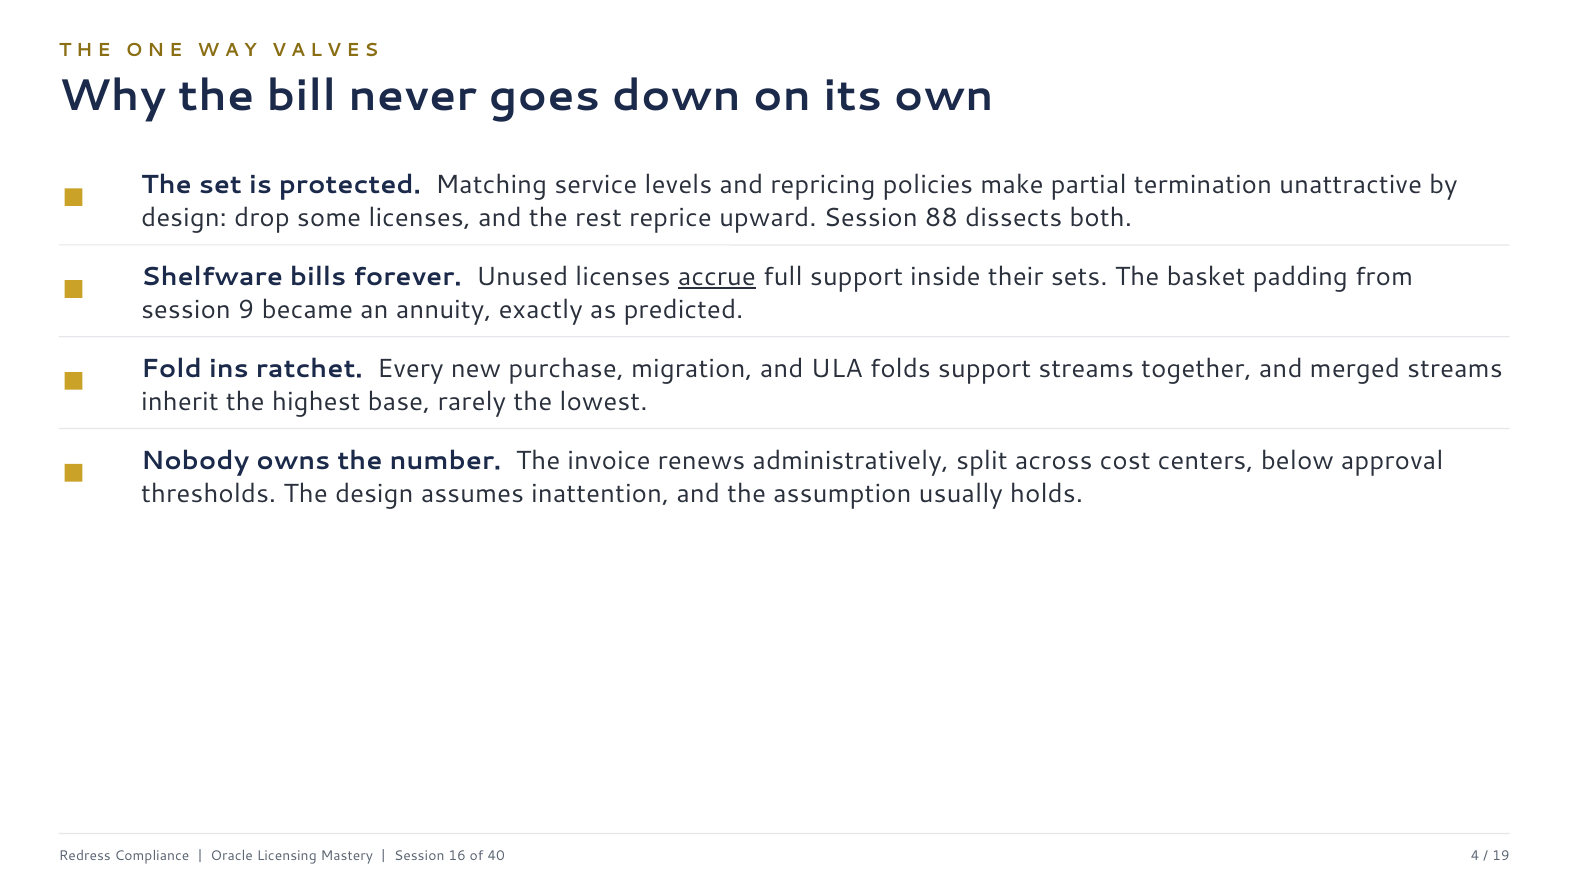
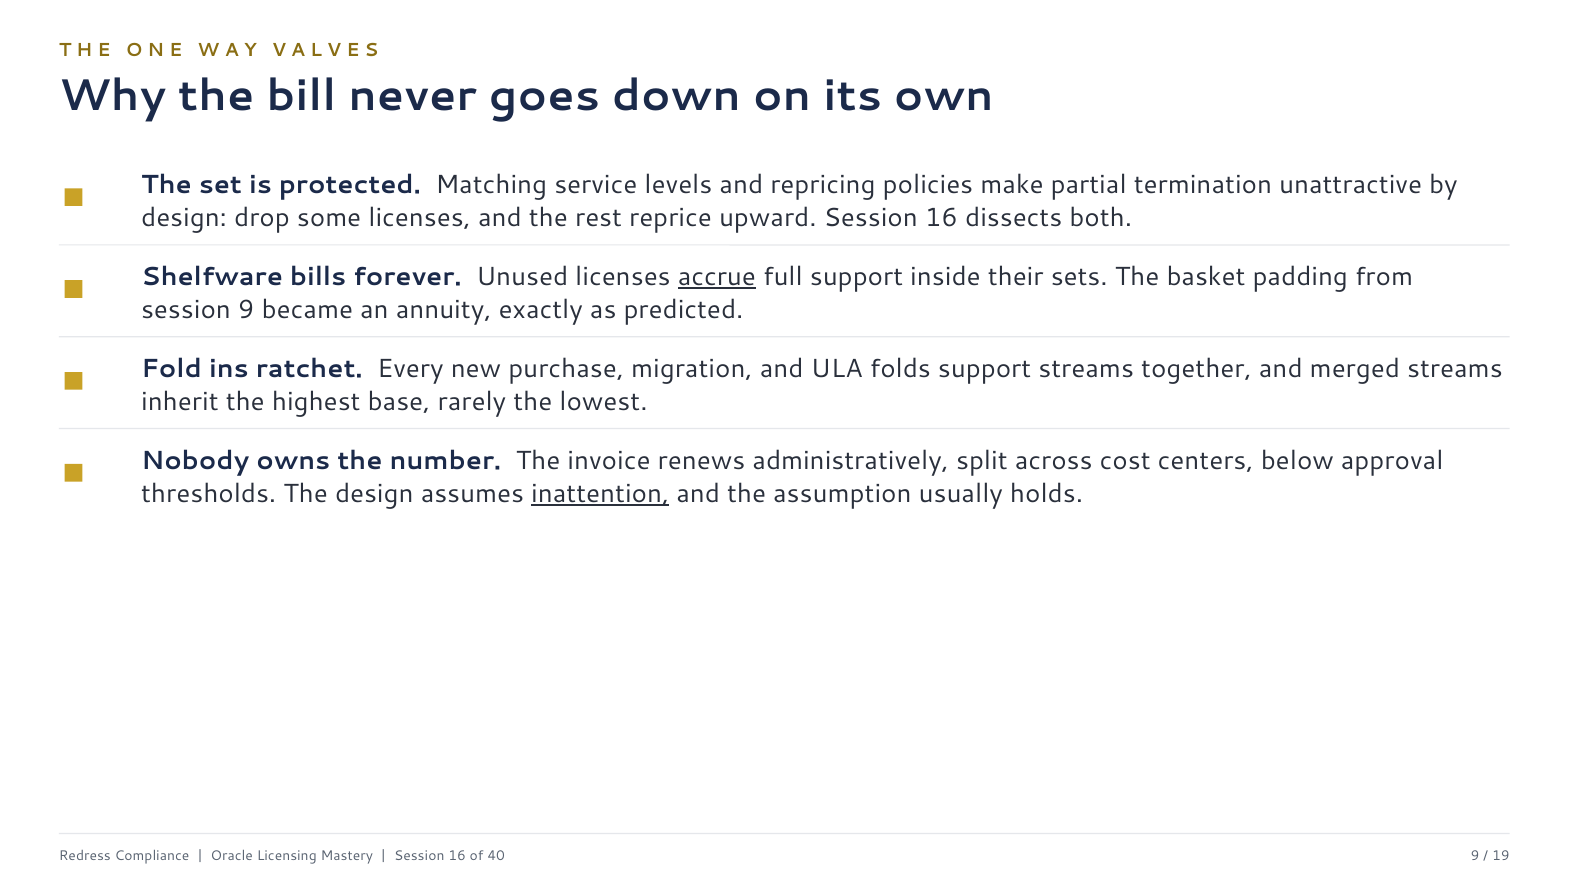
upward Session 88: 88 -> 16
inattention underline: none -> present
40 4: 4 -> 9
